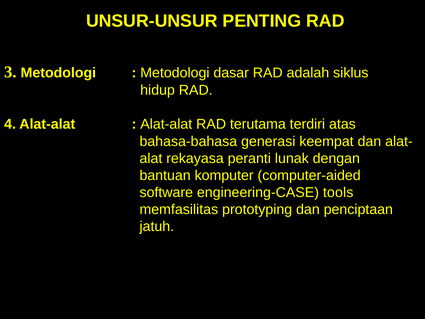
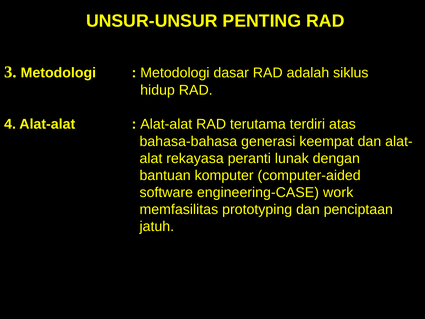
tools: tools -> work
